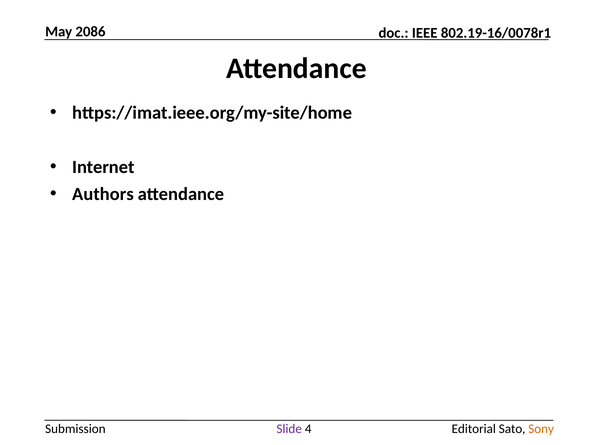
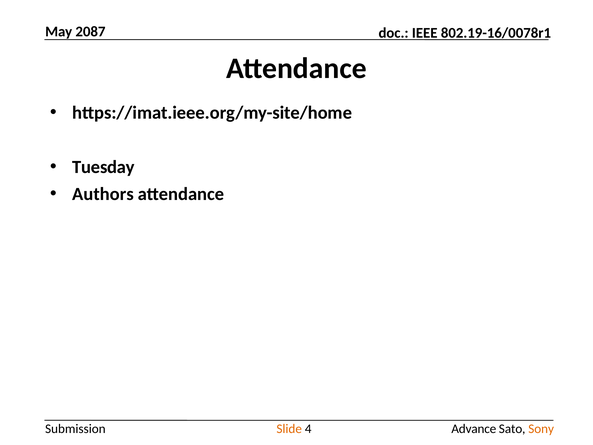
2086: 2086 -> 2087
Internet: Internet -> Tuesday
Slide colour: purple -> orange
Editorial: Editorial -> Advance
